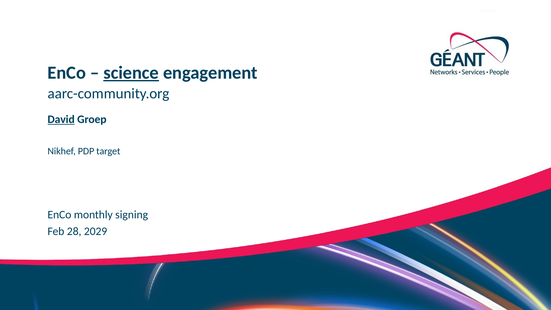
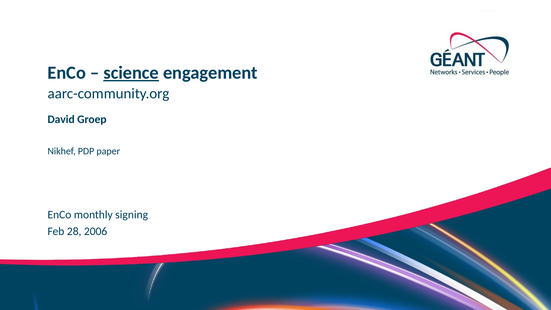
David underline: present -> none
target: target -> paper
2029: 2029 -> 2006
